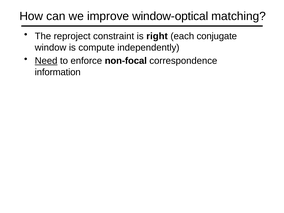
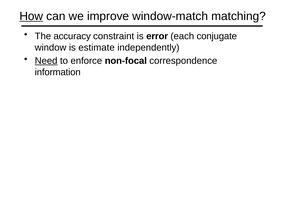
How underline: none -> present
window-optical: window-optical -> window-match
reproject: reproject -> accuracy
right: right -> error
compute: compute -> estimate
